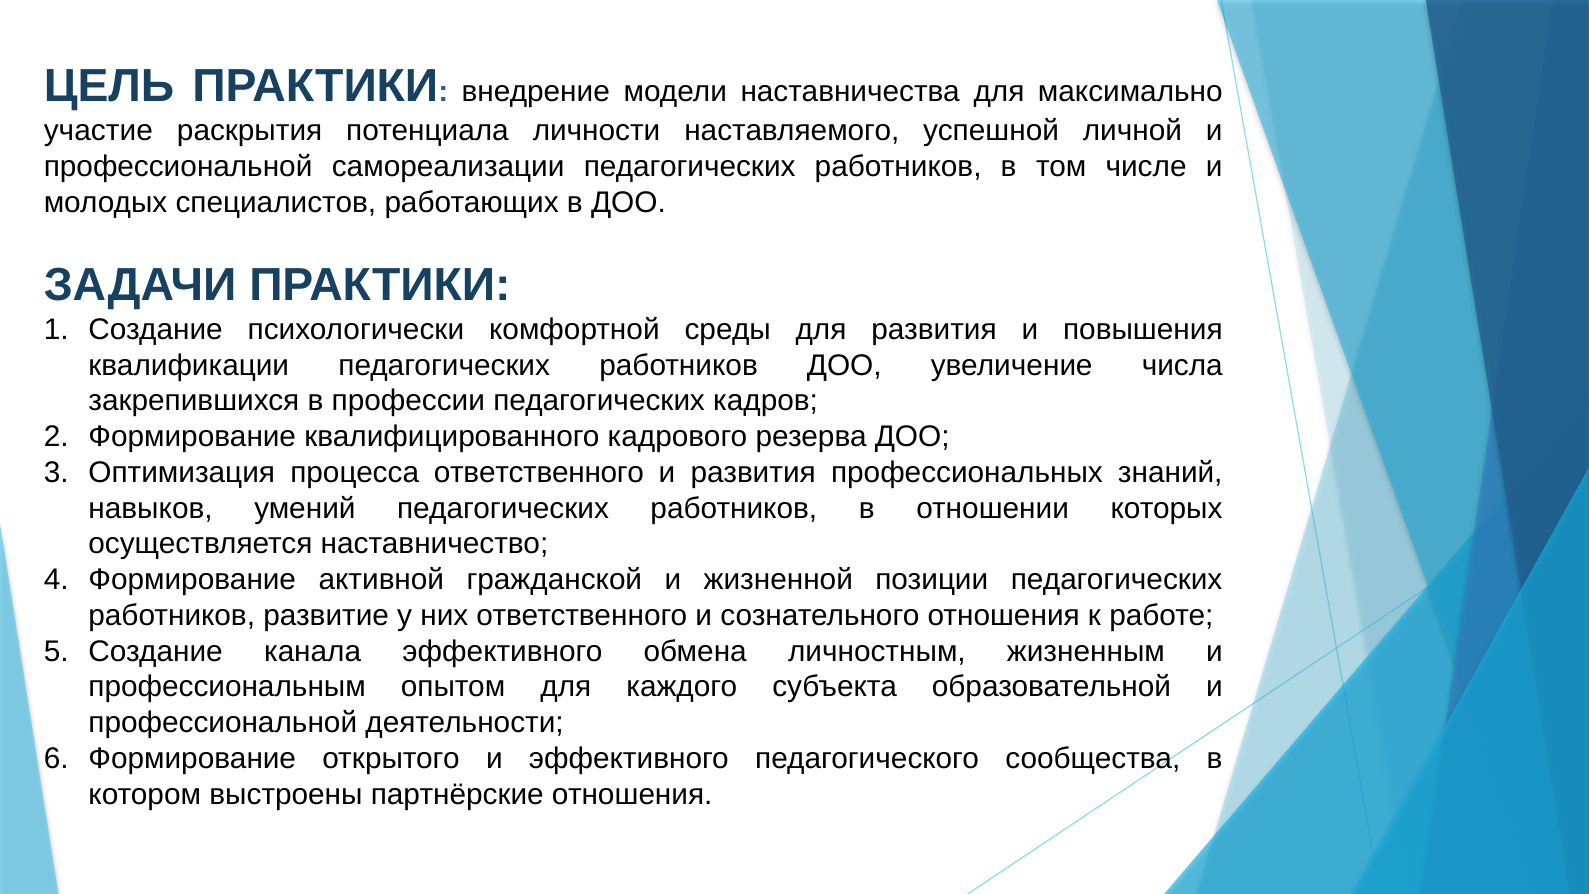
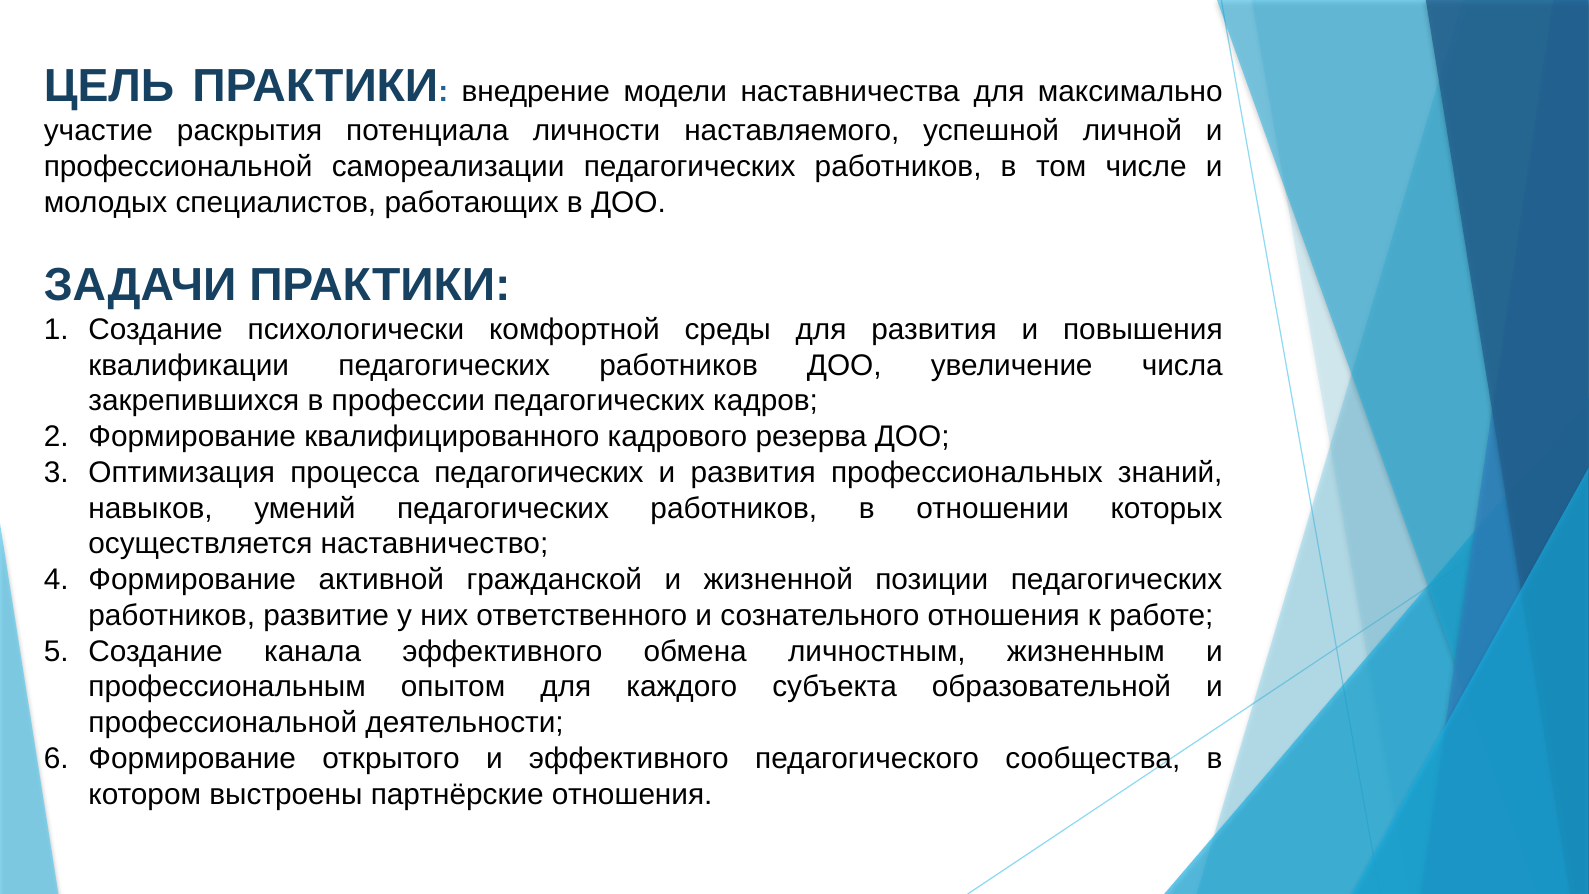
процесса ответственного: ответственного -> педагогических
